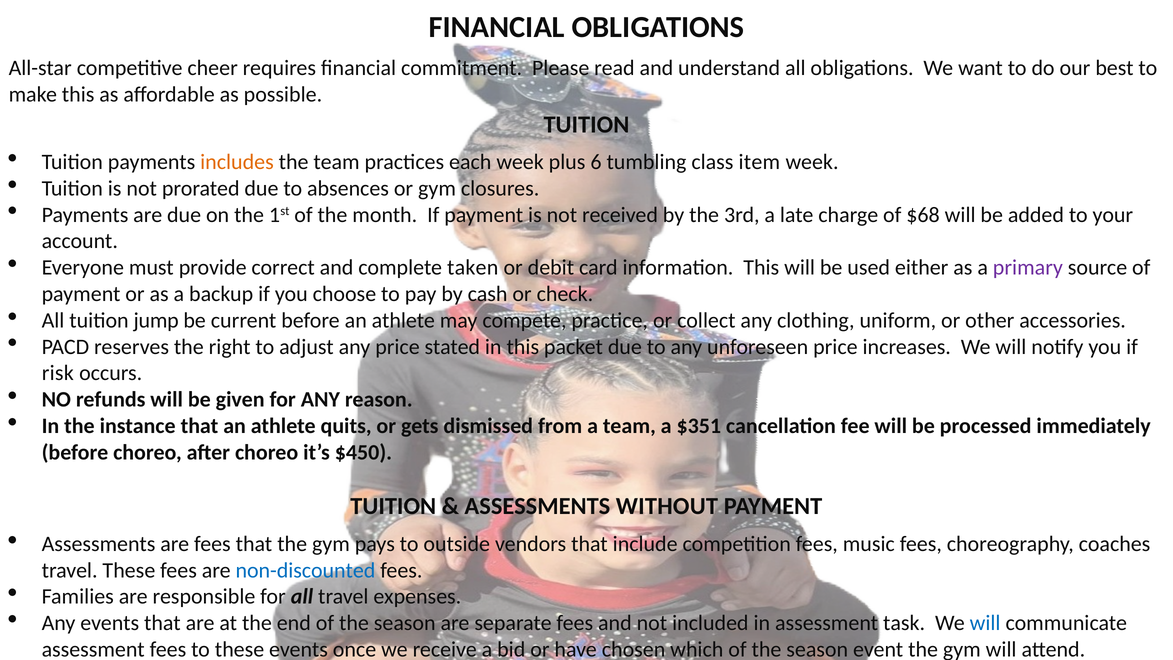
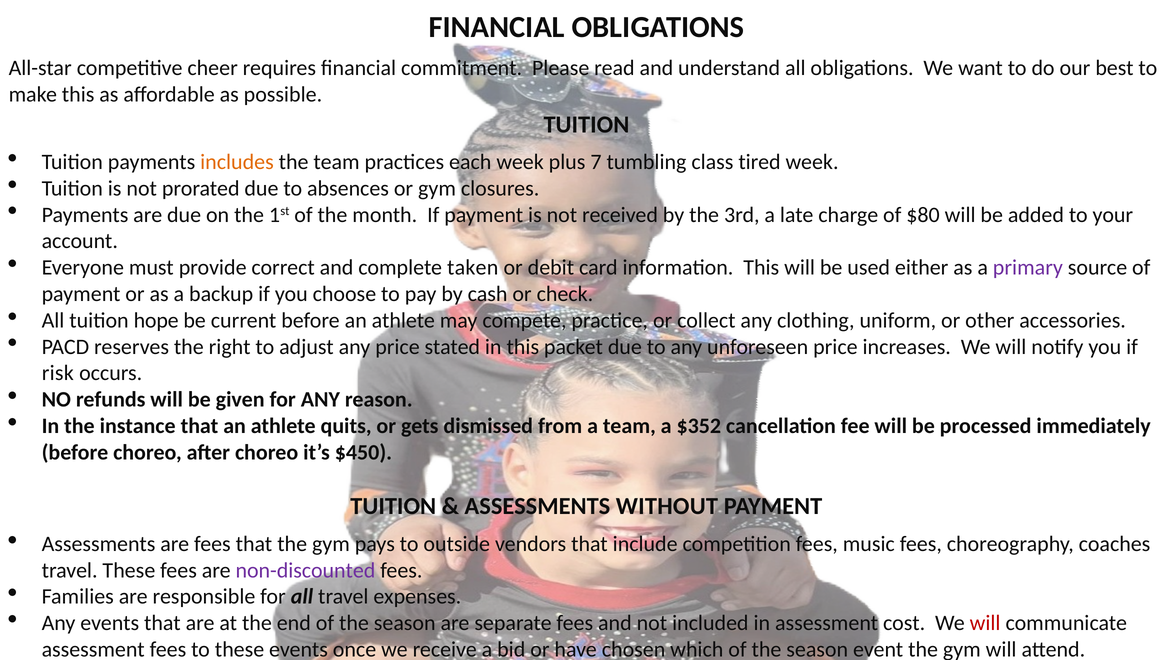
6: 6 -> 7
item: item -> tired
$68: $68 -> $80
jump: jump -> hope
$351: $351 -> $352
non-discounted colour: blue -> purple
task: task -> cost
will at (985, 623) colour: blue -> red
